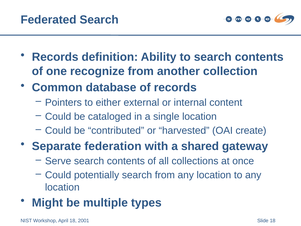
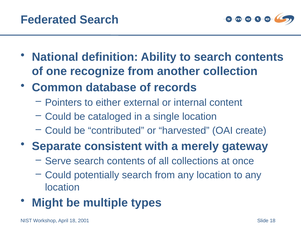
Records at (55, 57): Records -> National
federation: federation -> consistent
shared: shared -> merely
